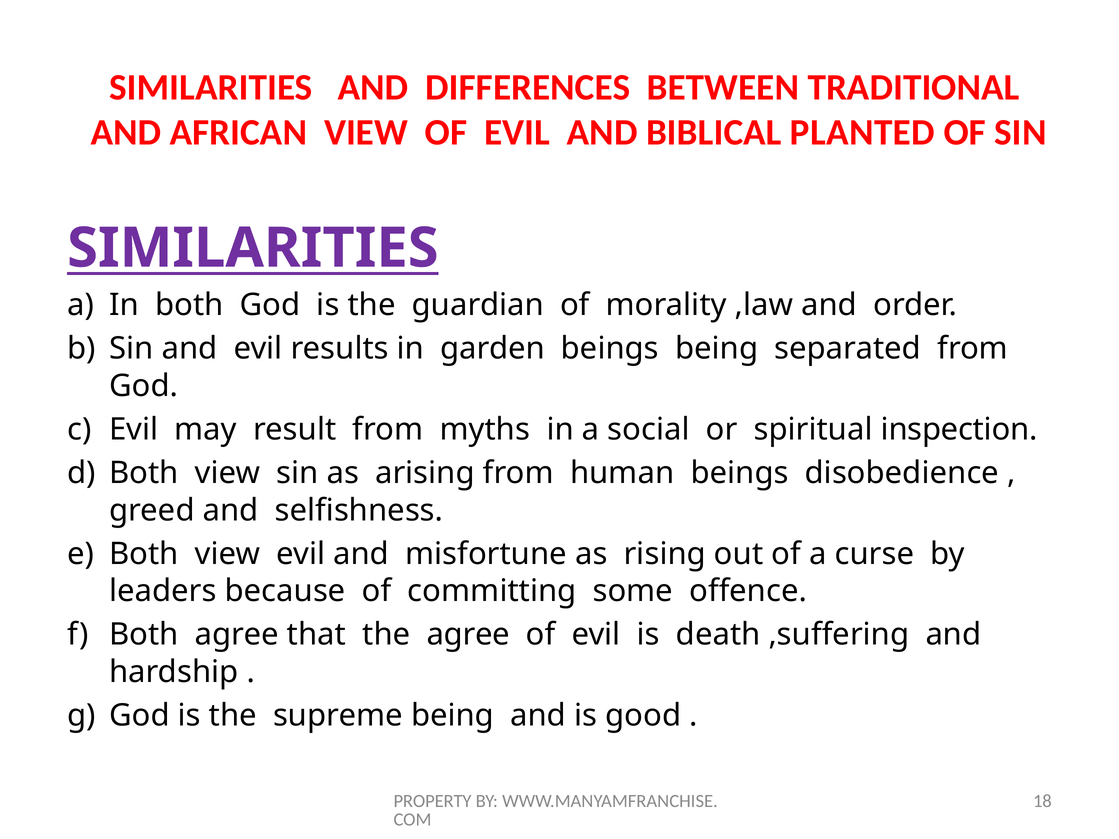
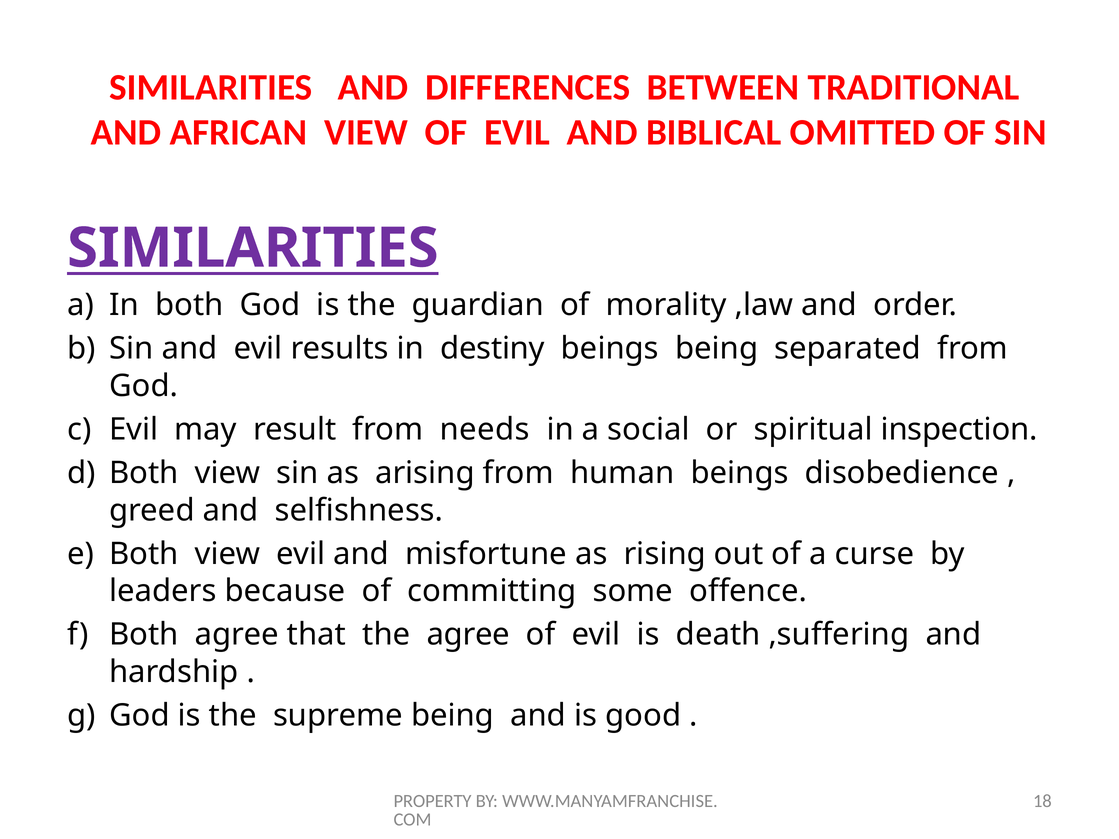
PLANTED: PLANTED -> OMITTED
garden: garden -> destiny
myths: myths -> needs
